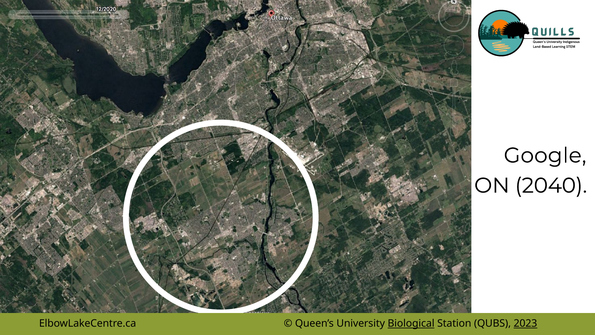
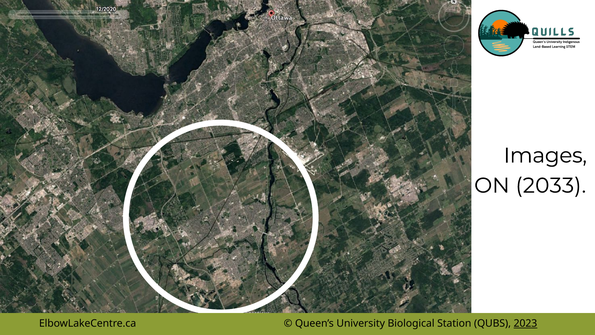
Google: Google -> Images
2040: 2040 -> 2033
Biological underline: present -> none
